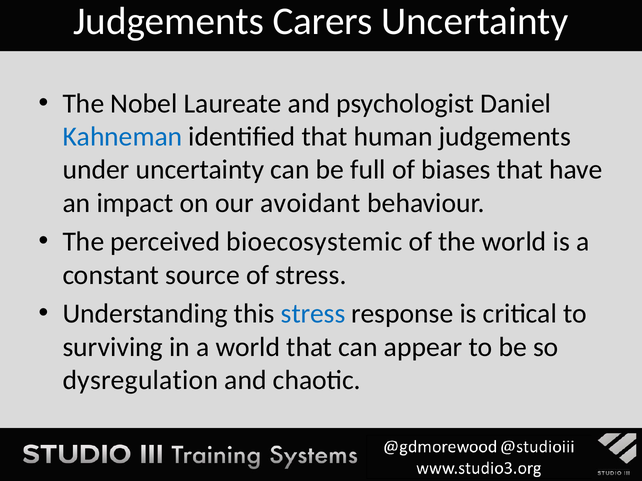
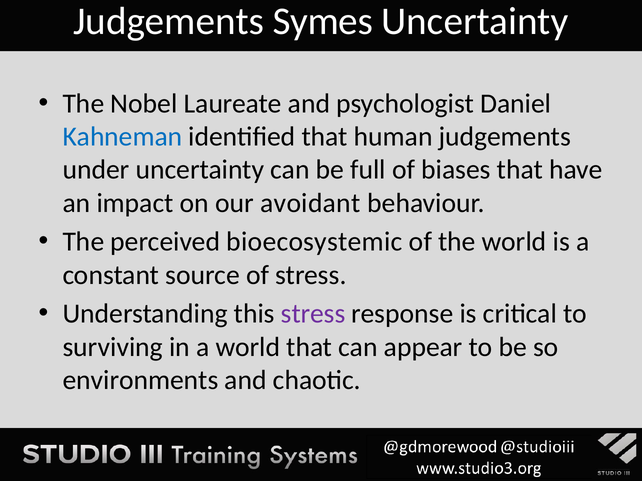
Carers: Carers -> Symes
stress at (313, 314) colour: blue -> purple
dysregulation: dysregulation -> environments
